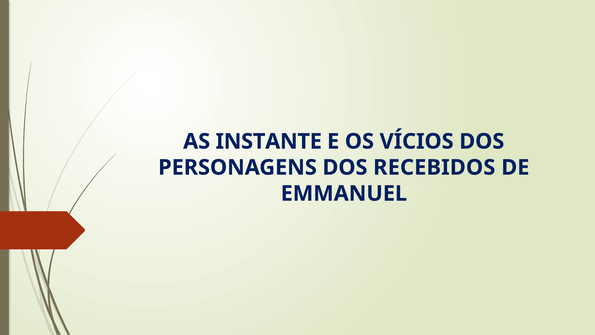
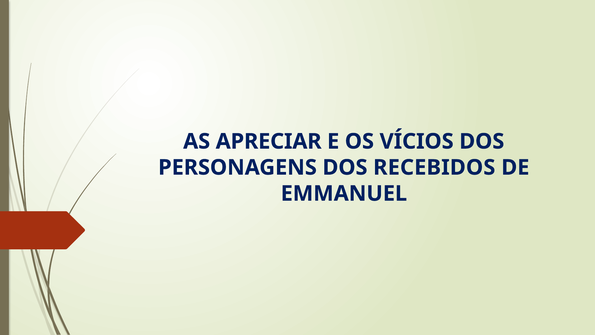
INSTANTE: INSTANTE -> APRECIAR
